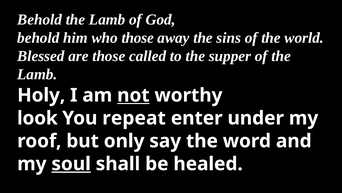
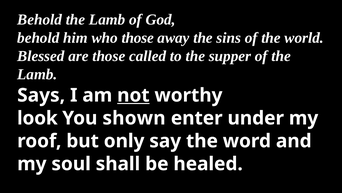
Holy: Holy -> Says
repeat: repeat -> shown
soul underline: present -> none
